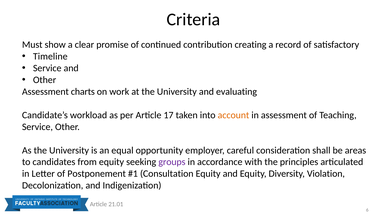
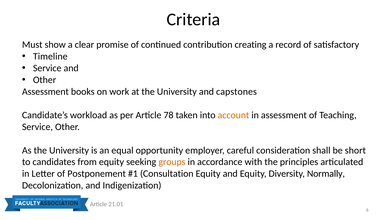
charts: charts -> books
evaluating: evaluating -> capstones
17: 17 -> 78
areas: areas -> short
groups colour: purple -> orange
Violation: Violation -> Normally
